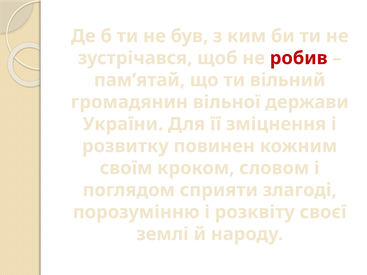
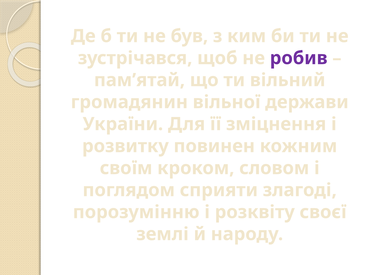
робив colour: red -> purple
